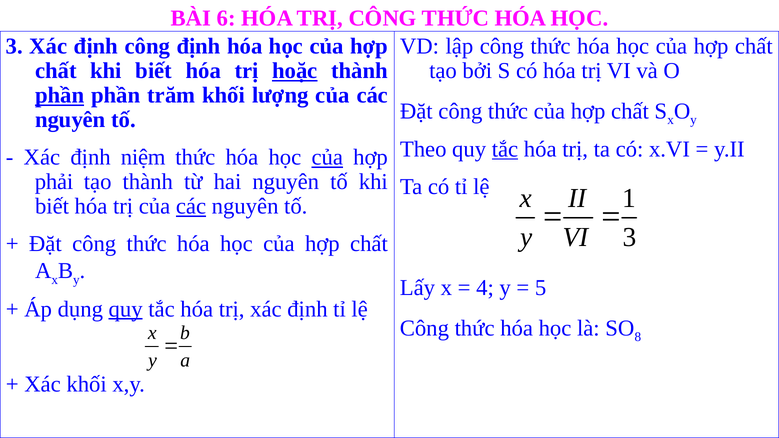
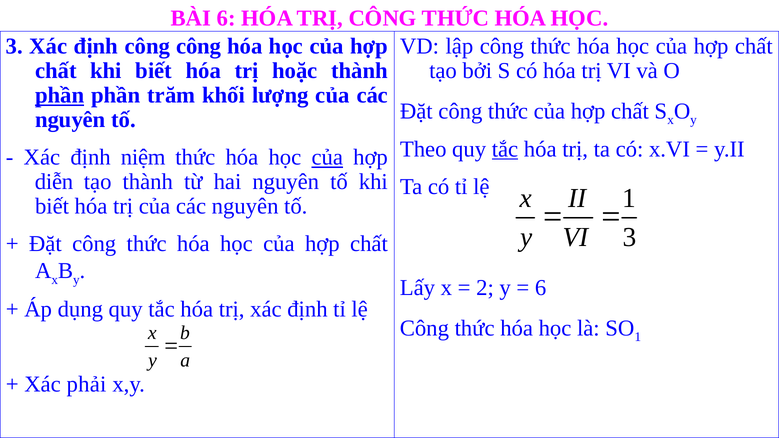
công định: định -> công
hoặc underline: present -> none
phải: phải -> diễn
các at (191, 206) underline: present -> none
4: 4 -> 2
5 at (541, 288): 5 -> 6
quy at (126, 309) underline: present -> none
8 at (638, 337): 8 -> 1
Xác khối: khối -> phải
